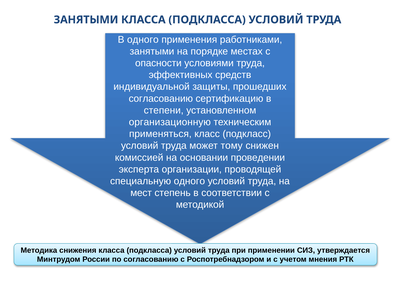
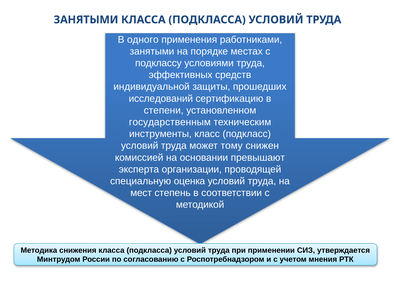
опасности: опасности -> подклассу
согласованию at (161, 99): согласованию -> исследований
организационную: организационную -> государственным
применяться: применяться -> инструменты
проведении: проведении -> превышают
специальную одного: одного -> оценка
